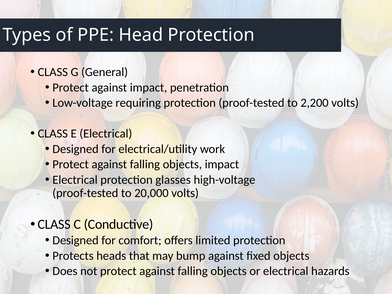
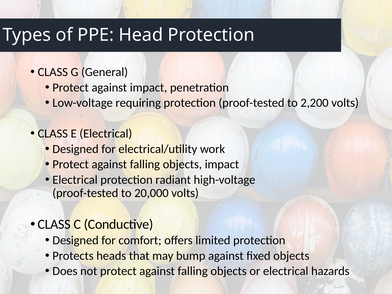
glasses: glasses -> radiant
